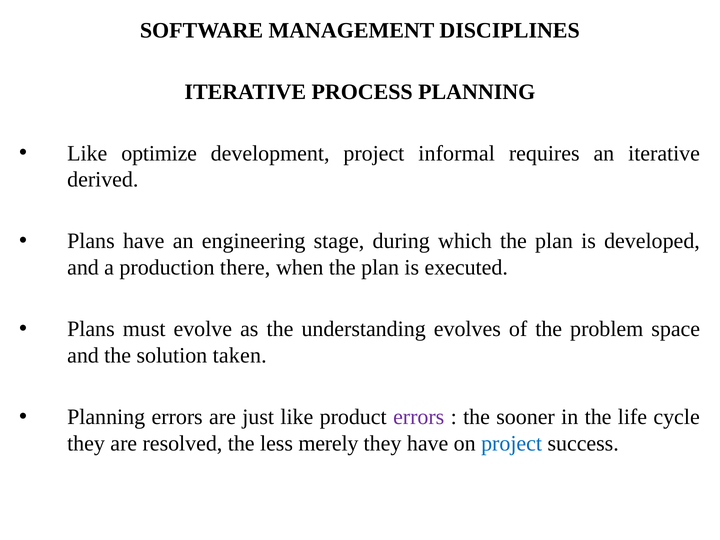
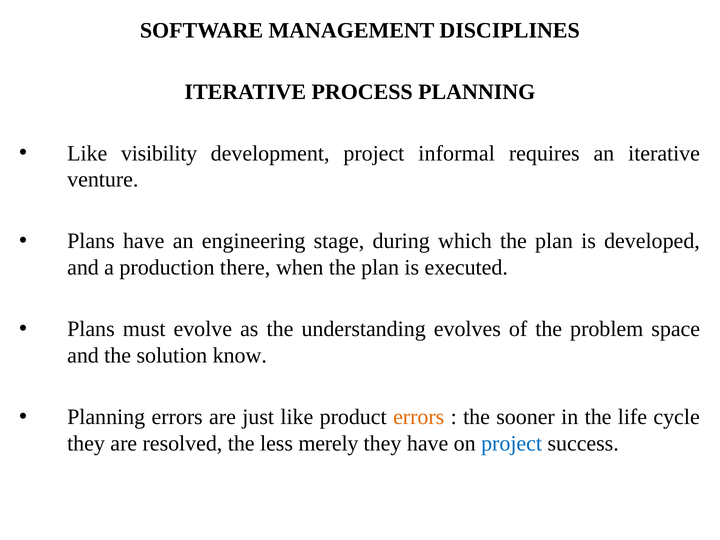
optimize: optimize -> visibility
derived: derived -> venture
taken: taken -> know
errors at (419, 417) colour: purple -> orange
